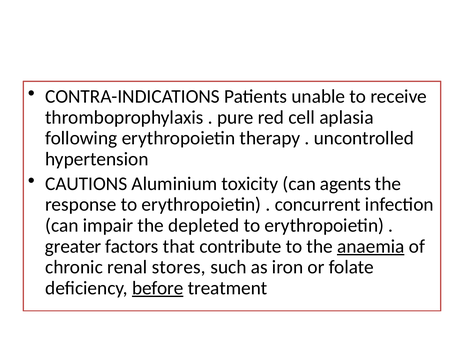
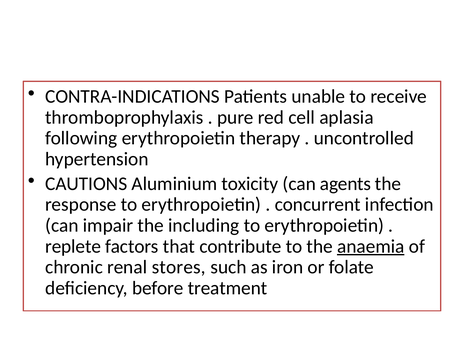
depleted: depleted -> including
greater: greater -> replete
before underline: present -> none
